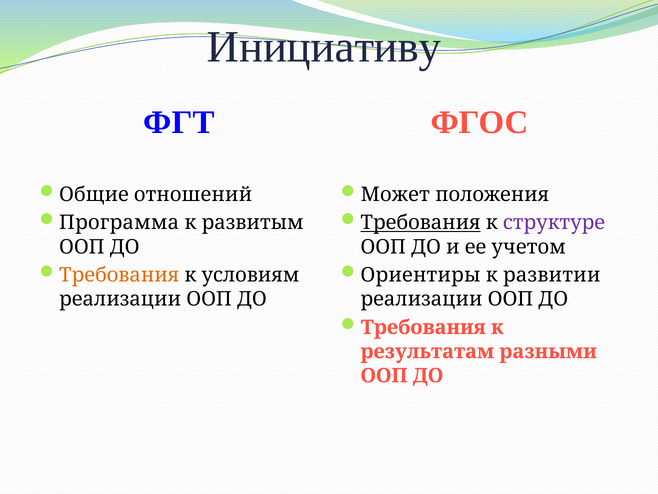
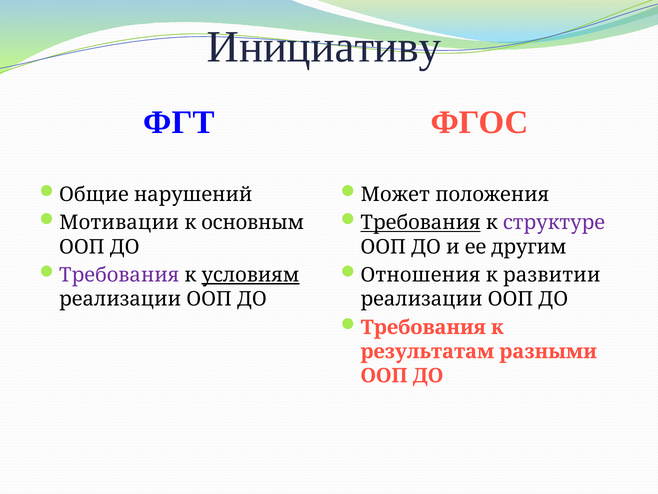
отношений: отношений -> нарушений
Программа: Программа -> Мотивации
развитым: развитым -> основным
учетом: учетом -> другим
Требования at (119, 275) colour: orange -> purple
условиям underline: none -> present
Ориентиры: Ориентиры -> Отношения
